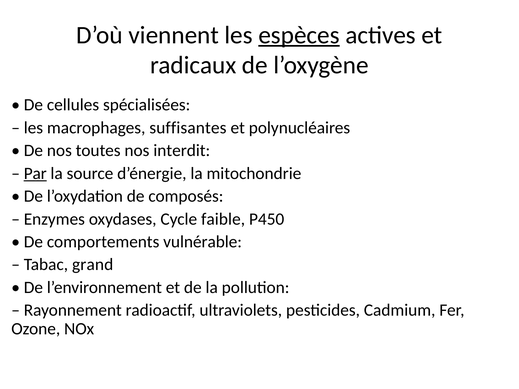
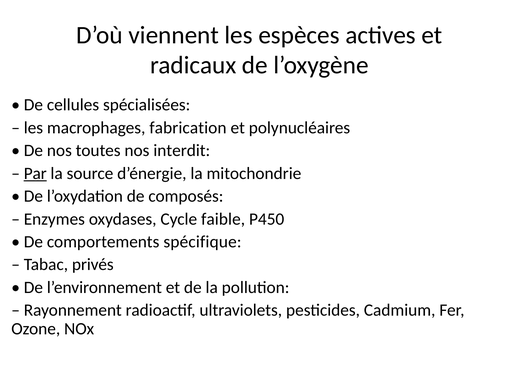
espèces underline: present -> none
suffisantes: suffisantes -> fabrication
vulnérable: vulnérable -> spécifique
grand: grand -> privés
